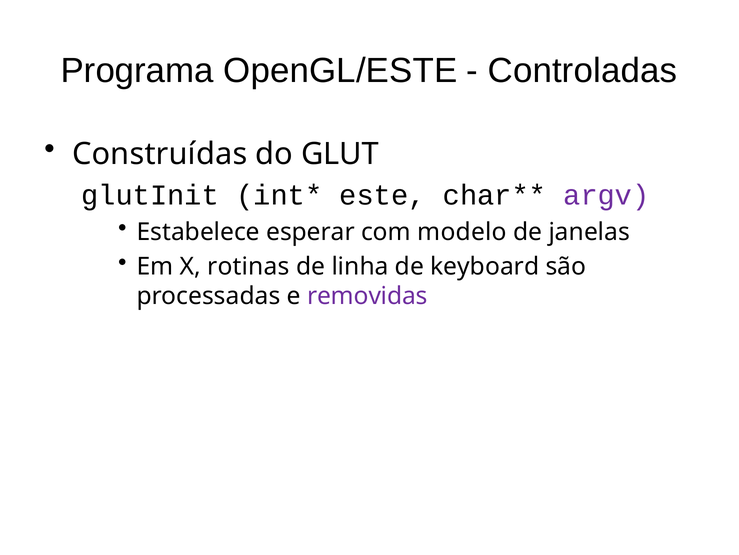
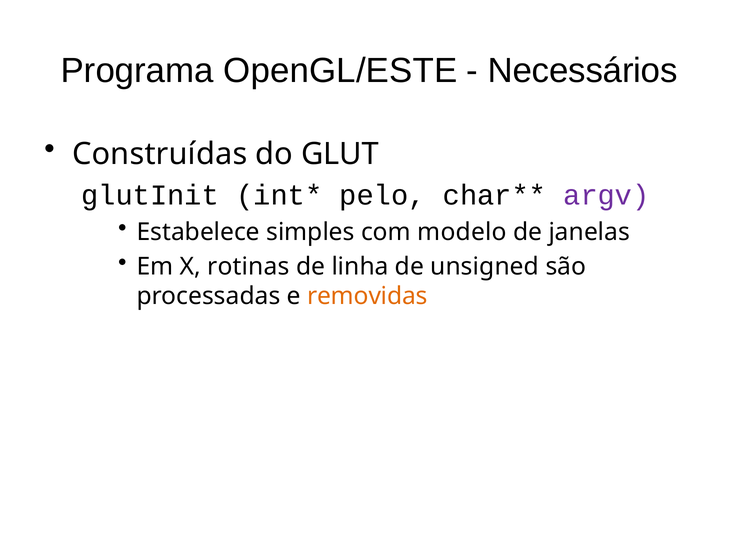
Controladas: Controladas -> Necessários
este: este -> pelo
esperar: esperar -> simples
keyboard: keyboard -> unsigned
removidas colour: purple -> orange
